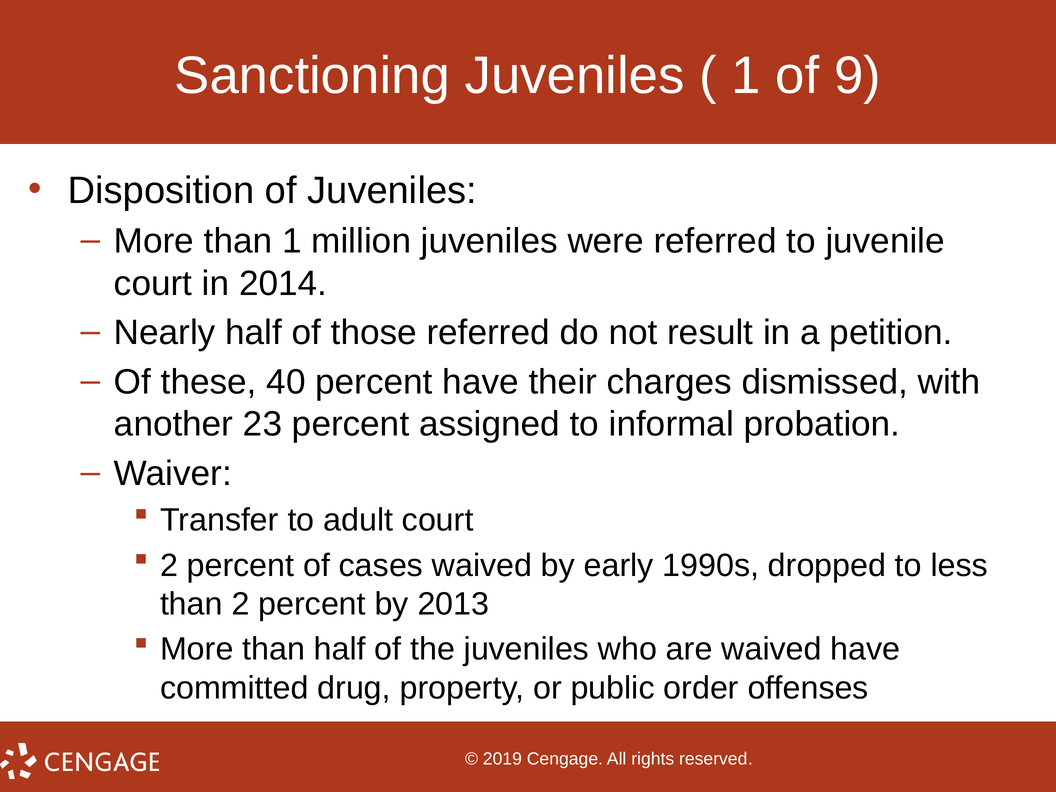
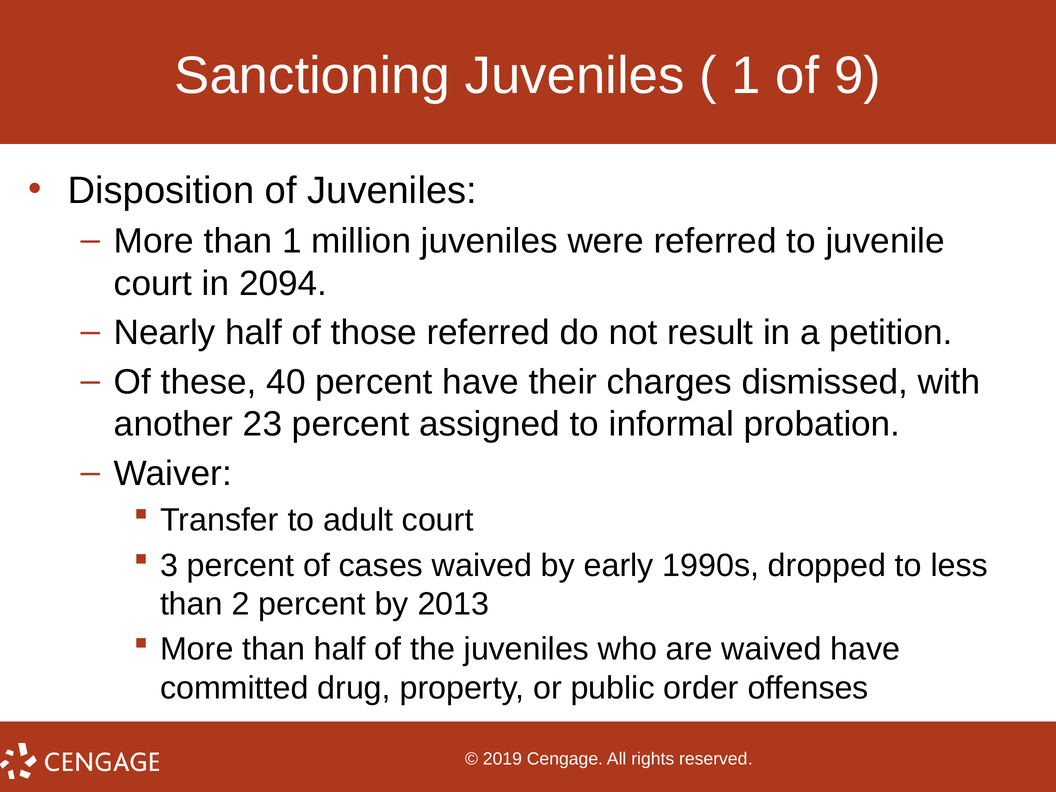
2014: 2014 -> 2094
2 at (169, 565): 2 -> 3
